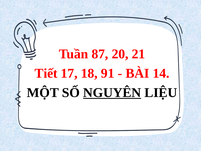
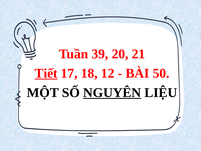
87: 87 -> 39
Tiết underline: none -> present
91: 91 -> 12
14: 14 -> 50
